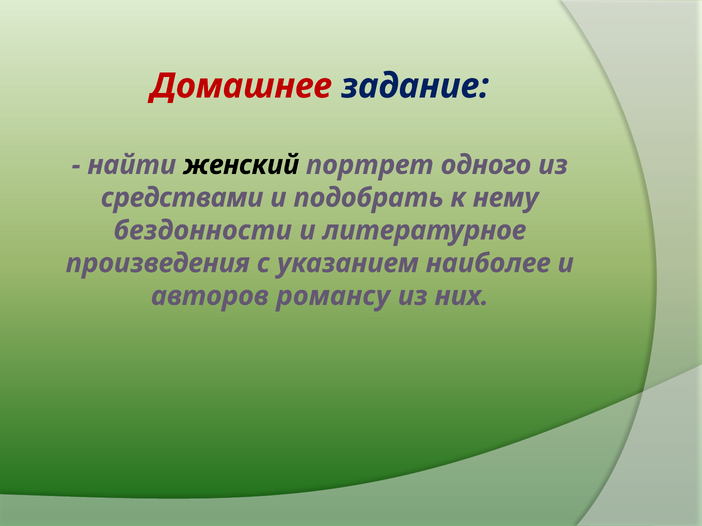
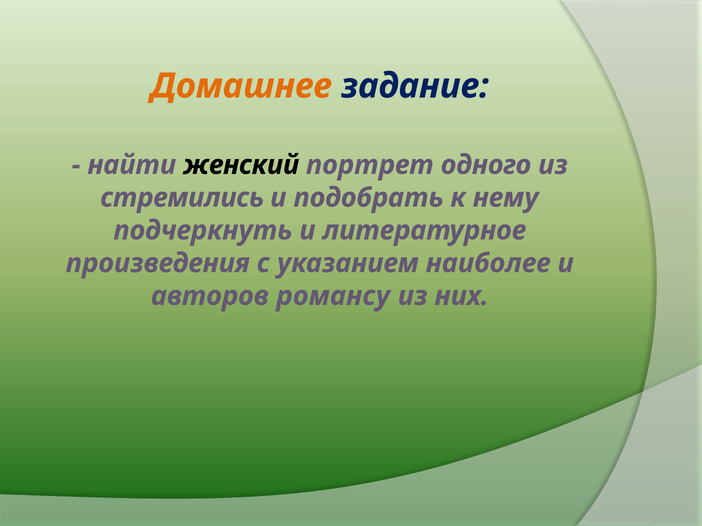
Домашнее colour: red -> orange
средствами: средствами -> стремились
бездонности: бездонности -> подчеркнуть
